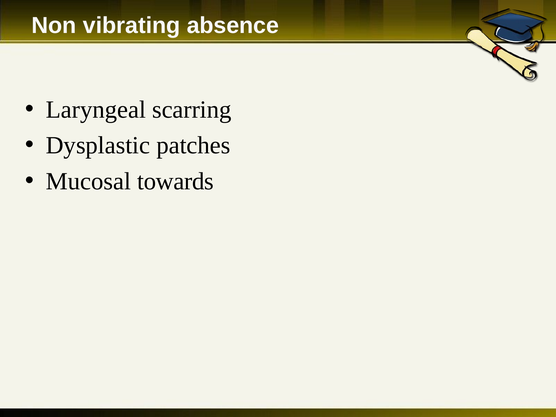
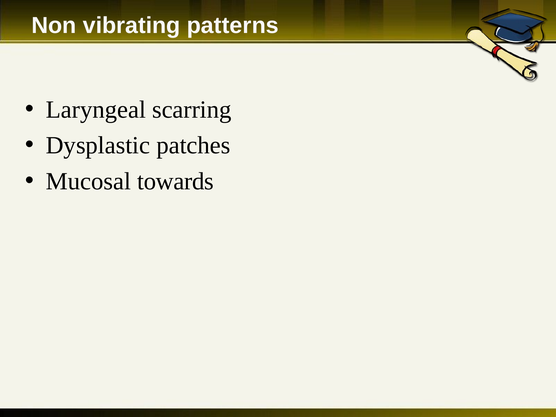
absence: absence -> patterns
